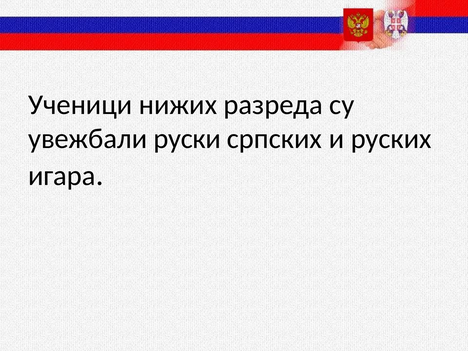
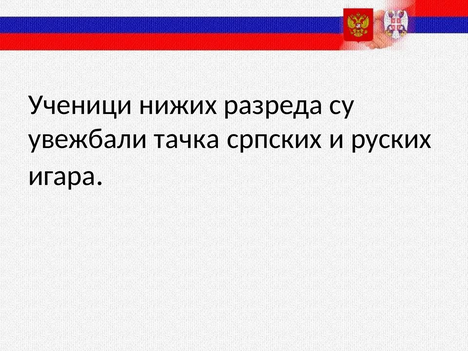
руски: руски -> тачка
